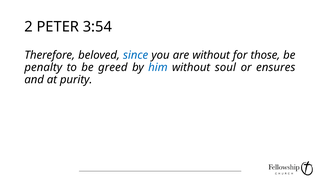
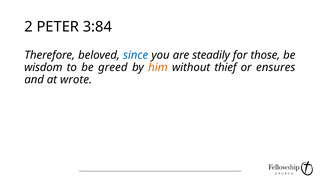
3:54: 3:54 -> 3:84
are without: without -> steadily
penalty: penalty -> wisdom
him colour: blue -> orange
soul: soul -> thief
purity: purity -> wrote
